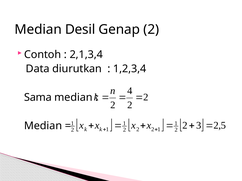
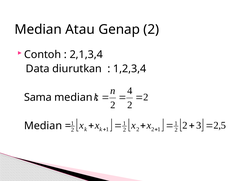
Desil: Desil -> Atau
